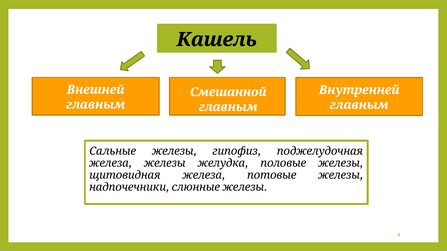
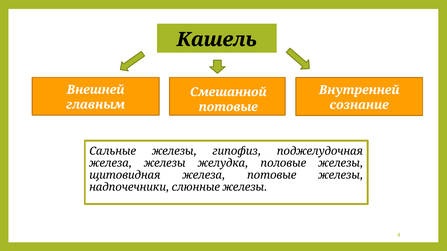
главным at (359, 105): главным -> сознание
главным at (228, 107): главным -> потовые
